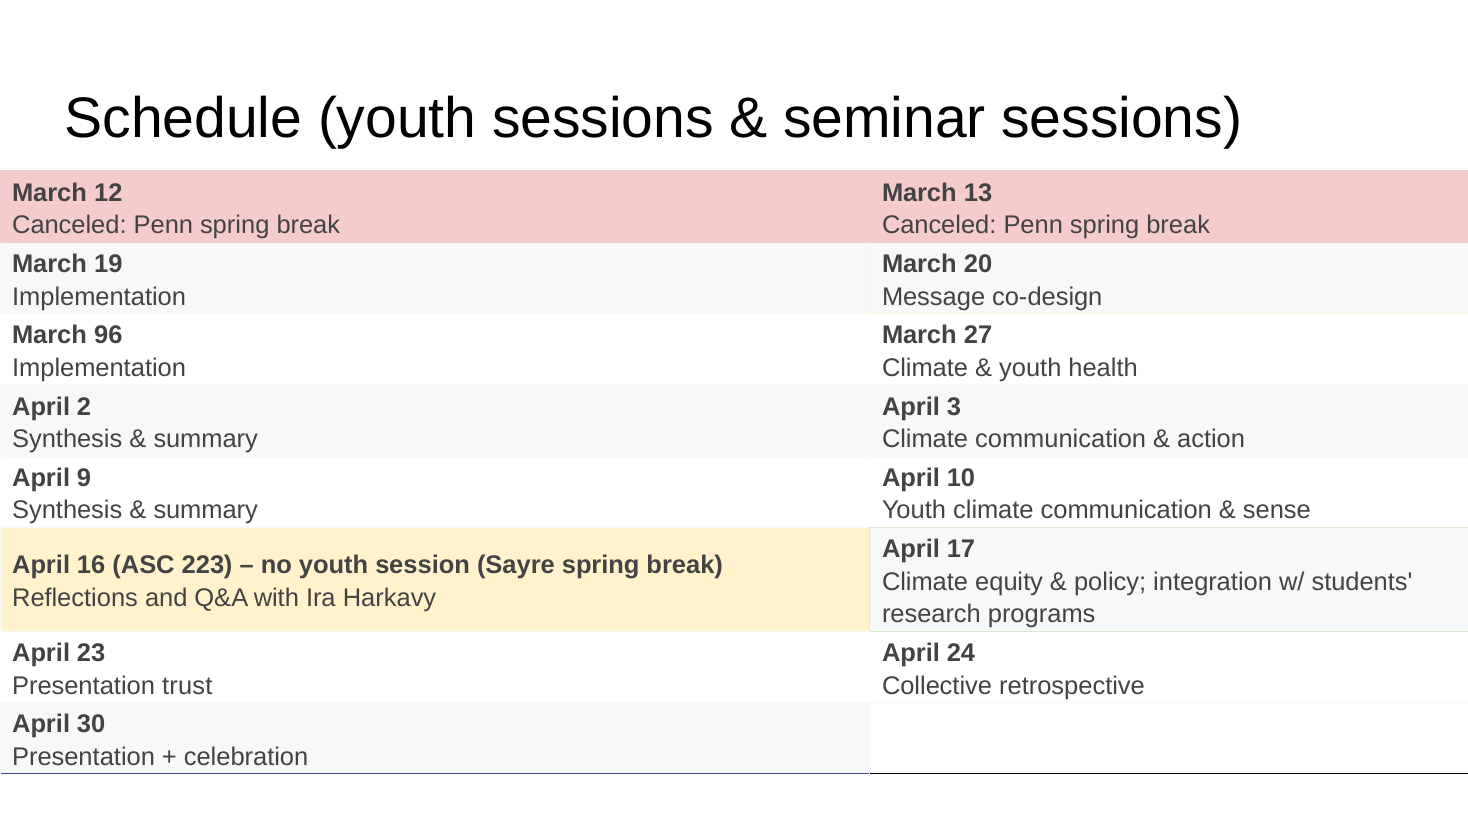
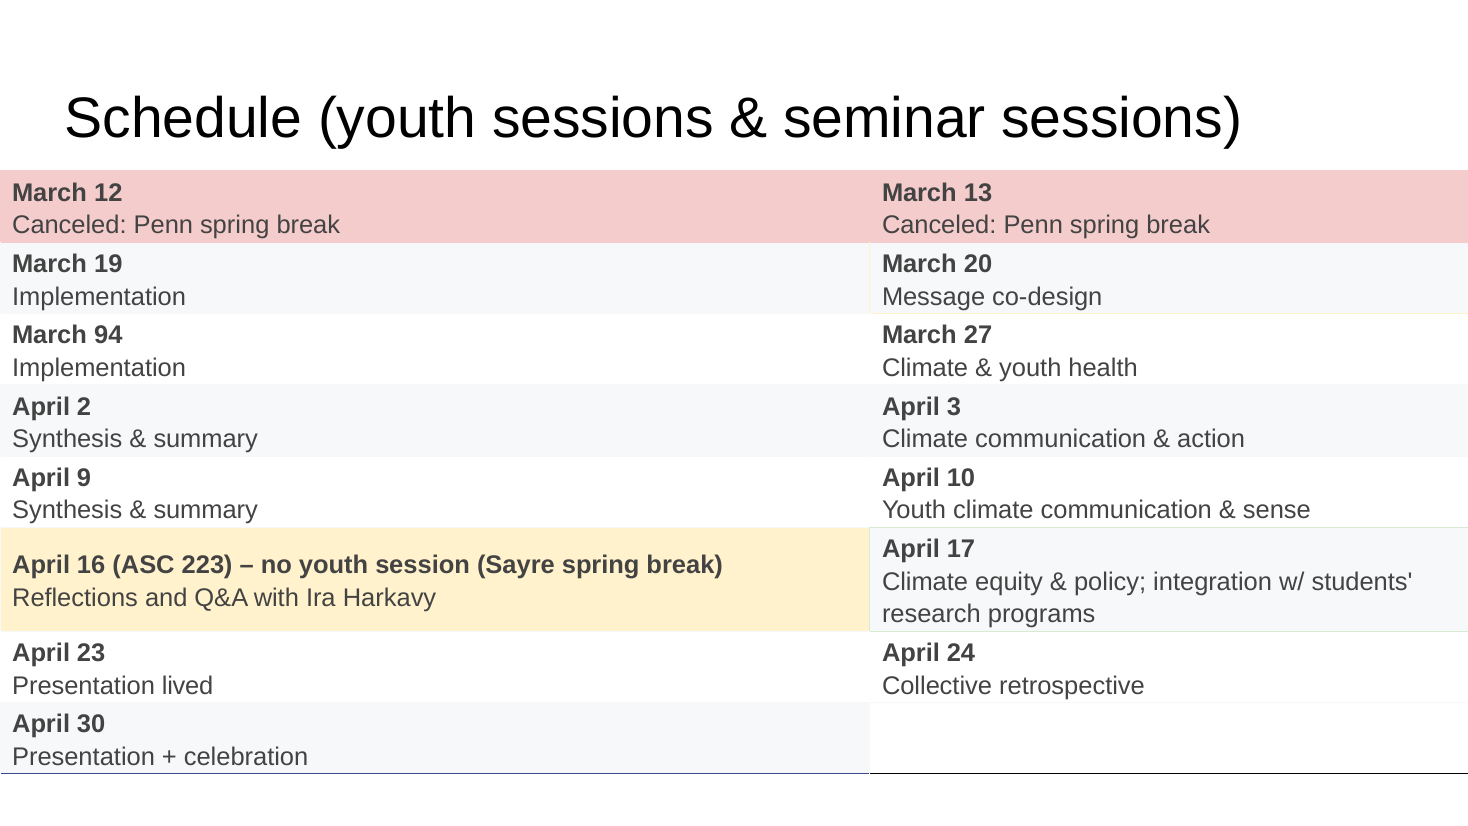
96: 96 -> 94
trust: trust -> lived
